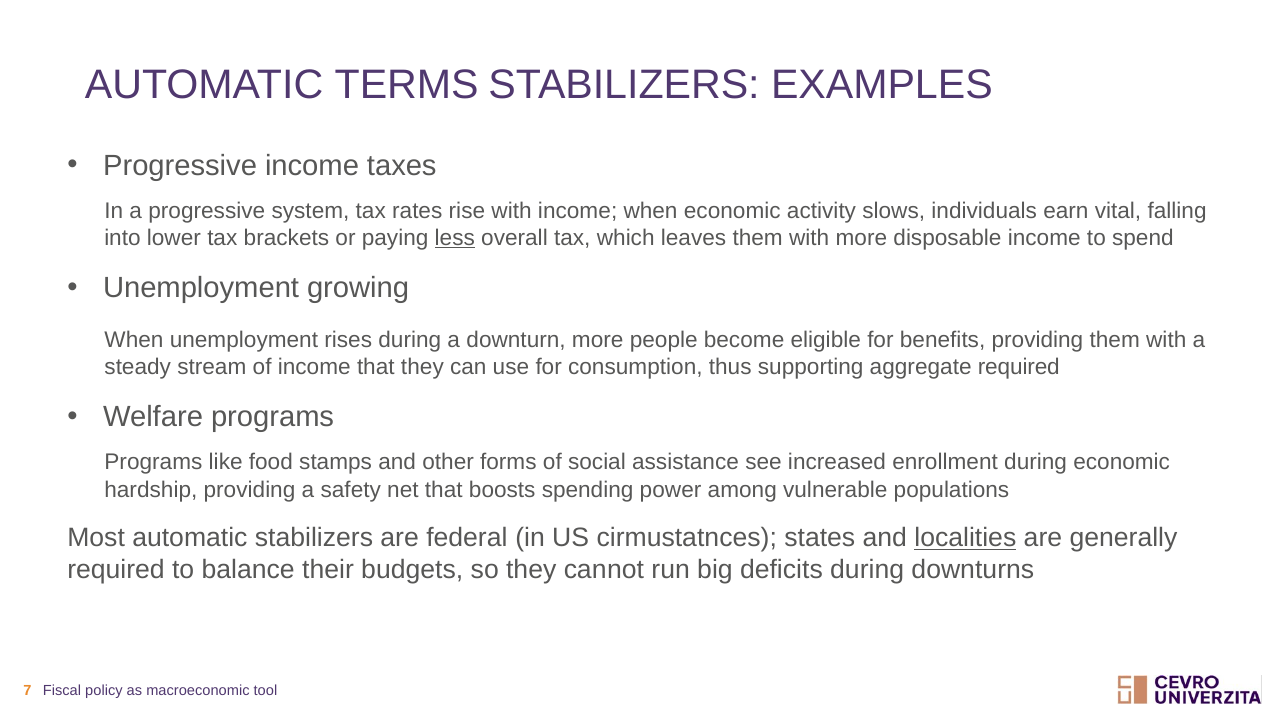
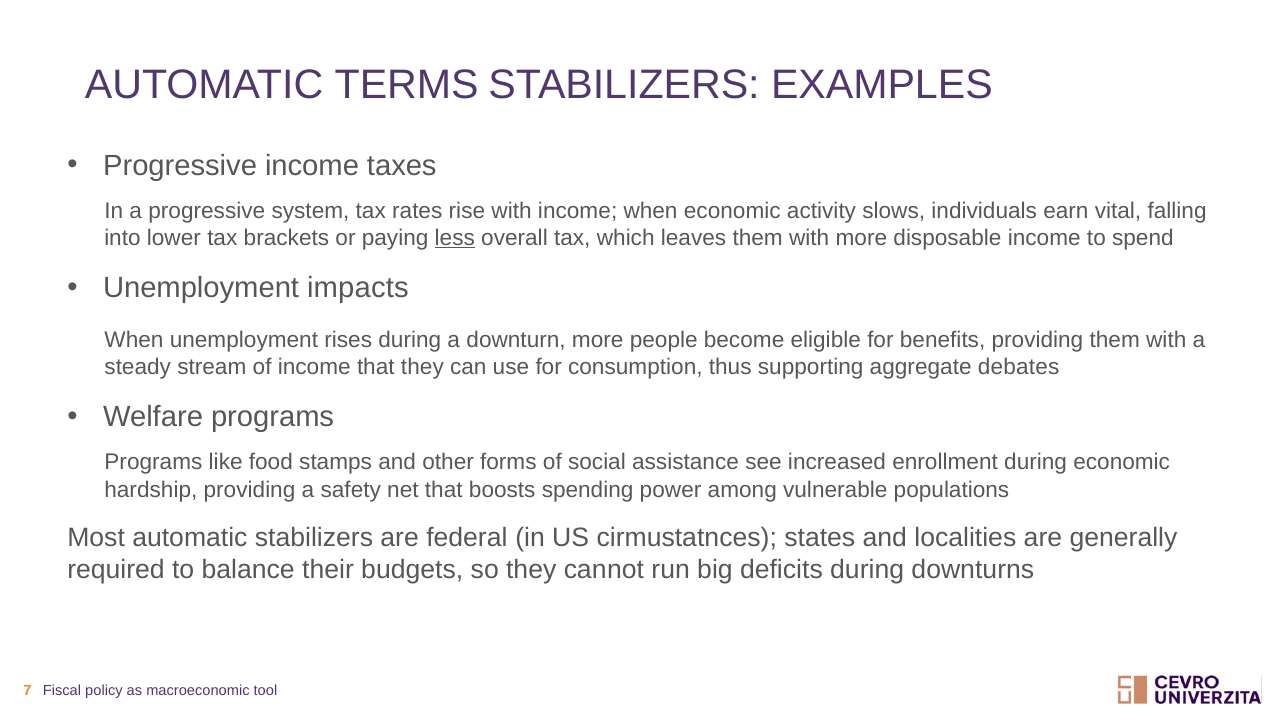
growing: growing -> impacts
aggregate required: required -> debates
localities underline: present -> none
